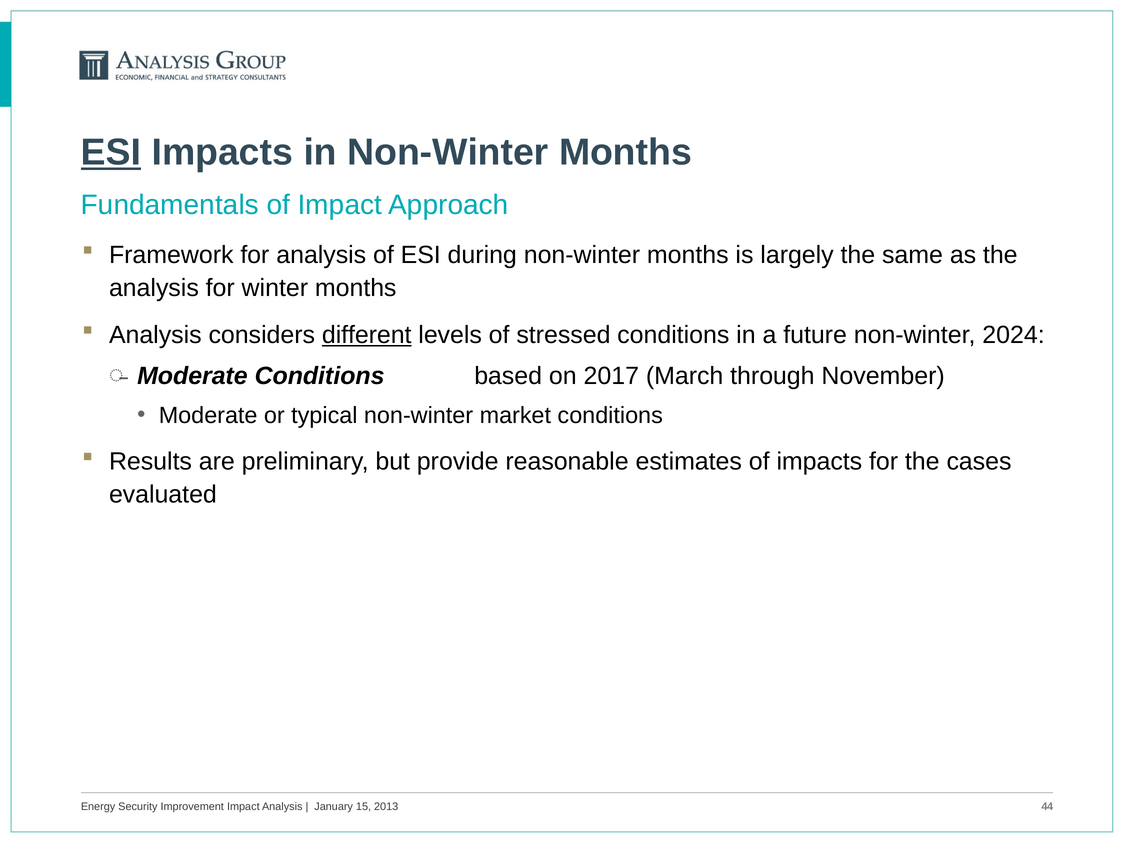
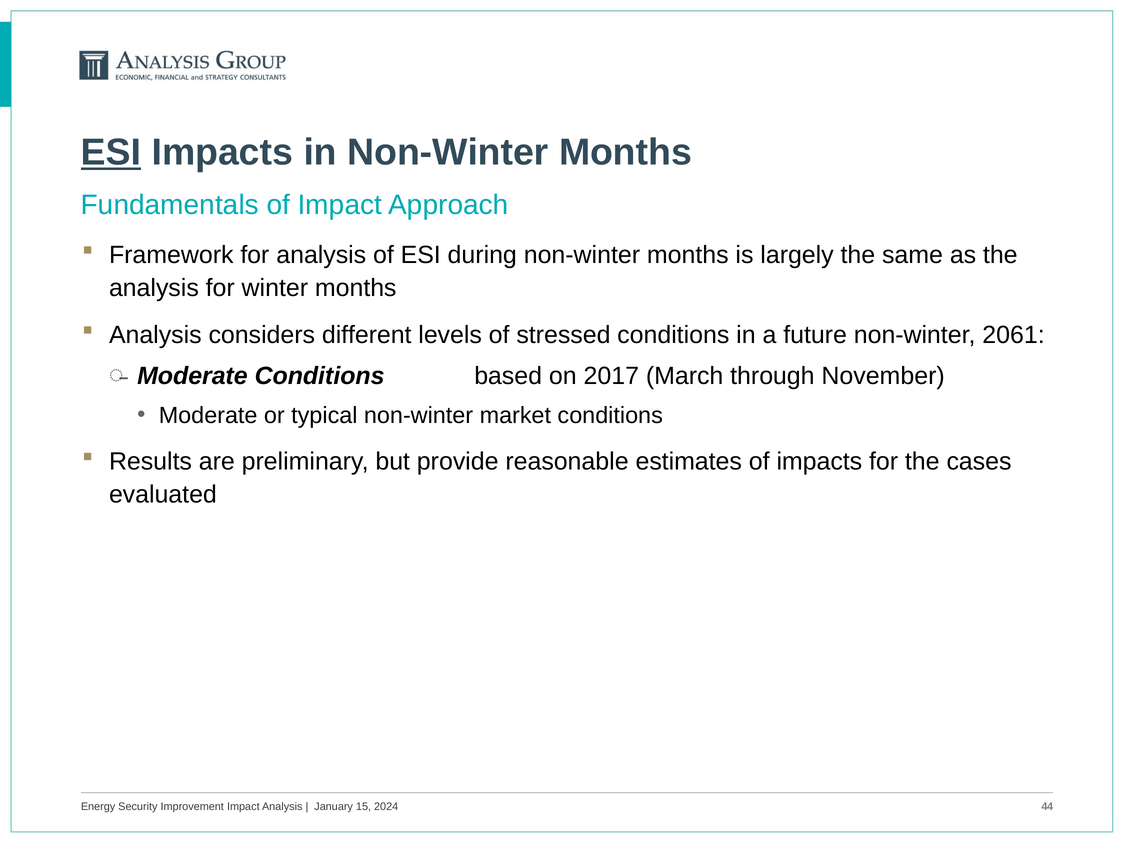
different underline: present -> none
2024: 2024 -> 2061
2013: 2013 -> 2024
